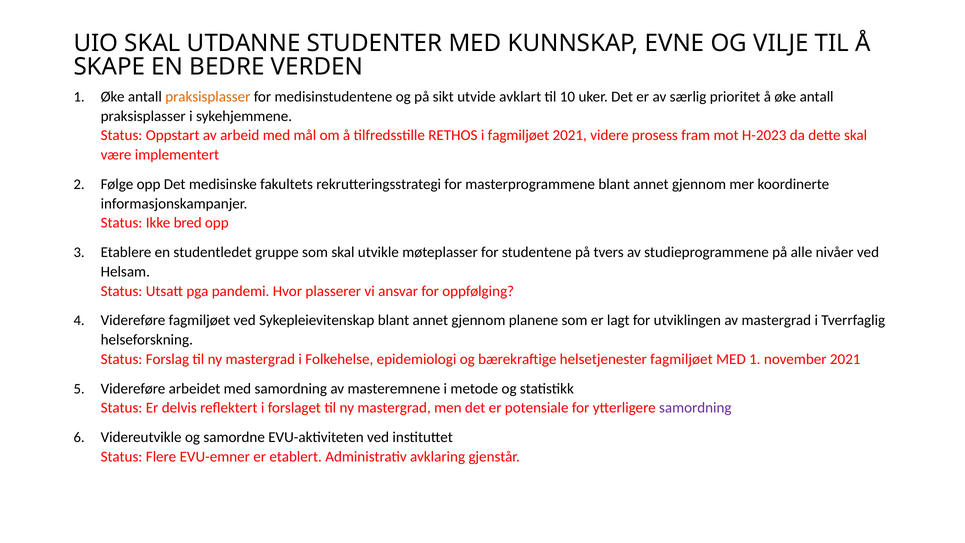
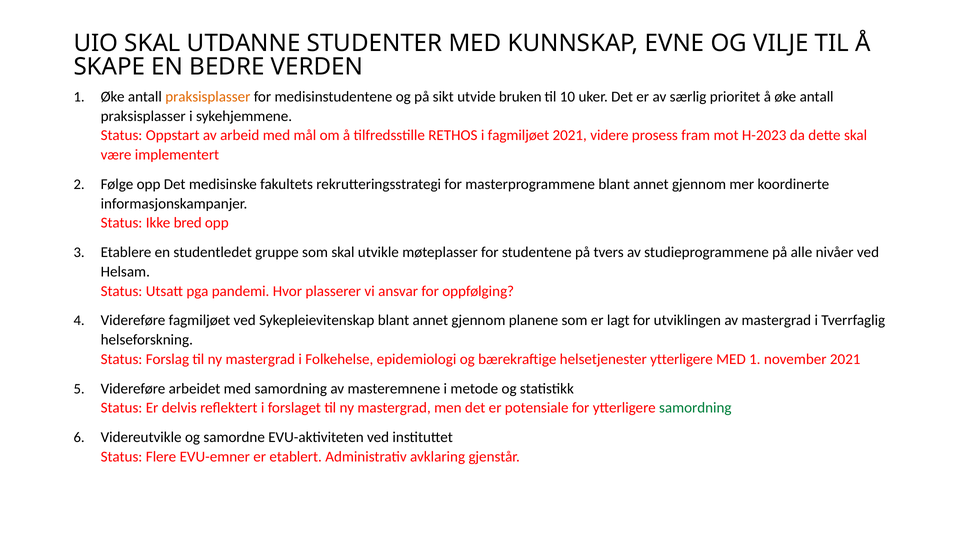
avklart: avklart -> bruken
helsetjenester fagmiljøet: fagmiljøet -> ytterligere
samordning at (695, 408) colour: purple -> green
